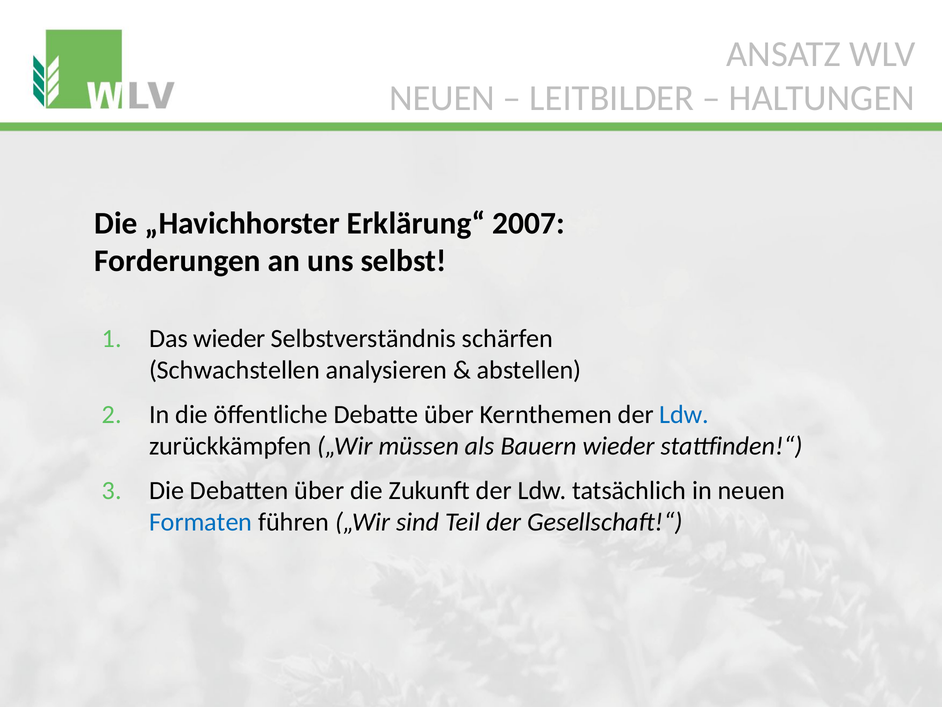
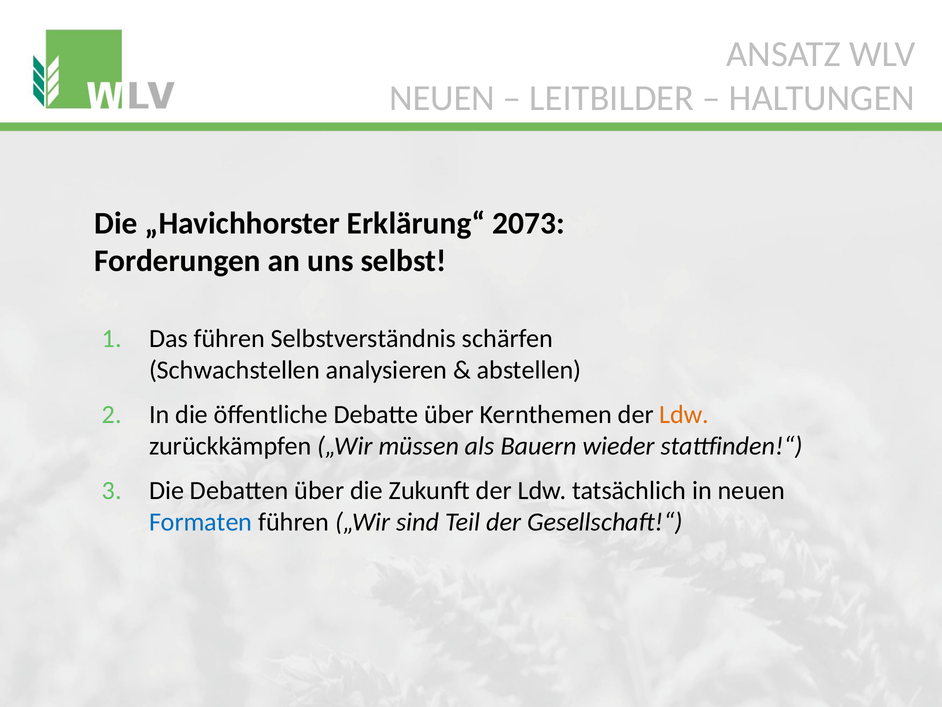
2007: 2007 -> 2073
Das wieder: wieder -> führen
Ldw at (684, 414) colour: blue -> orange
